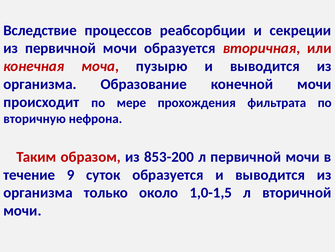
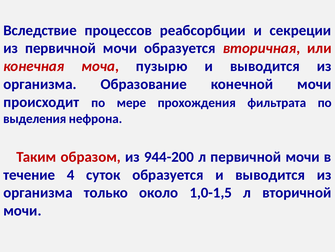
вторичную: вторичную -> выделения
853-200: 853-200 -> 944-200
9: 9 -> 4
